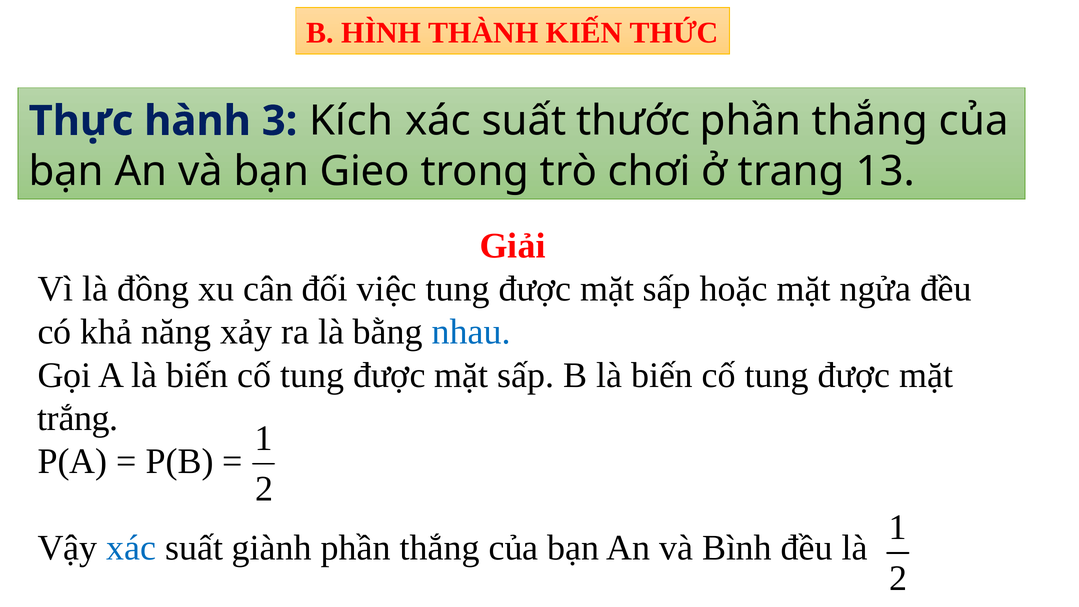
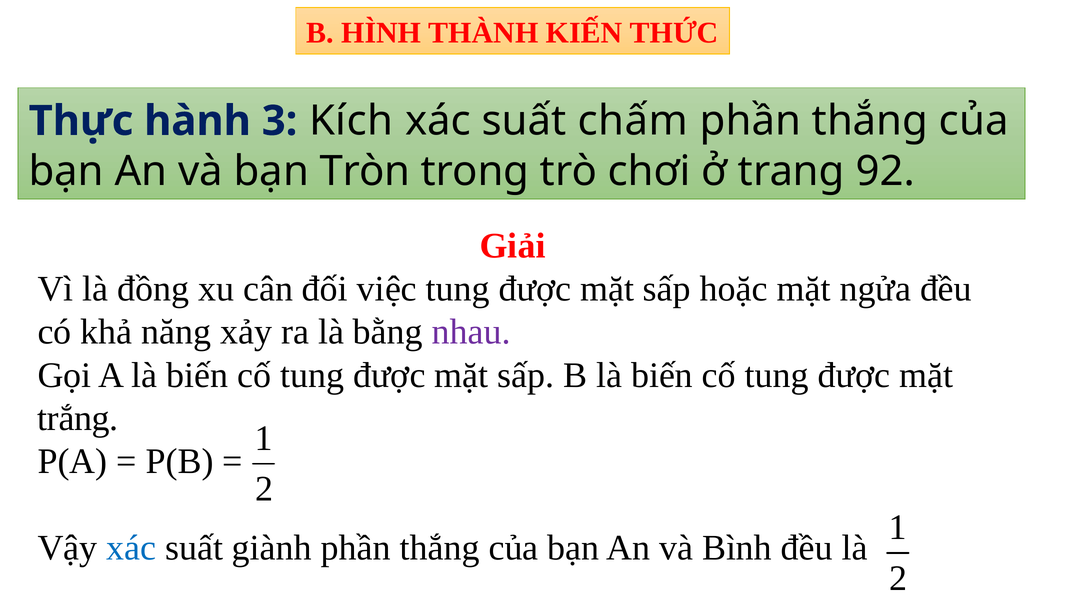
thước: thước -> chấm
Gieo: Gieo -> Tròn
13: 13 -> 92
nhau colour: blue -> purple
